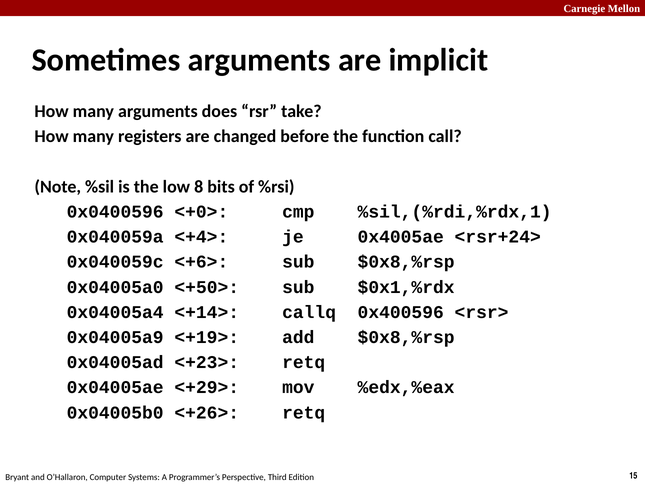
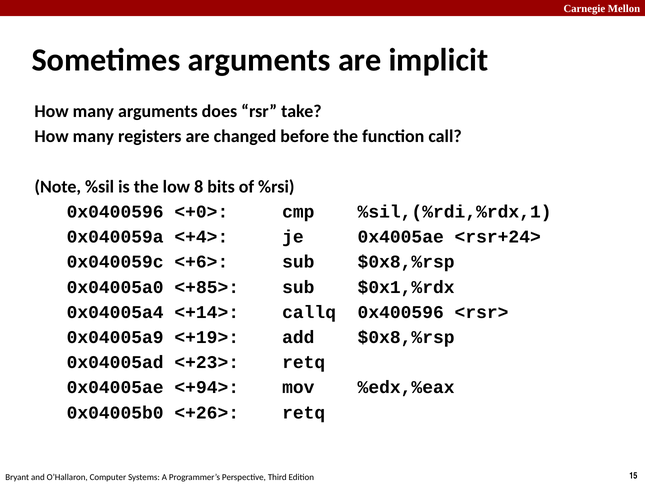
<+50>: <+50> -> <+85>
<+29>: <+29> -> <+94>
